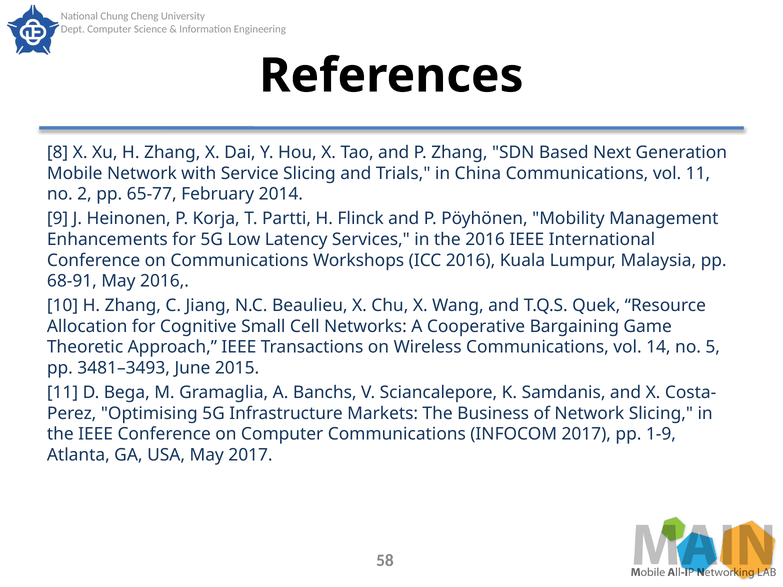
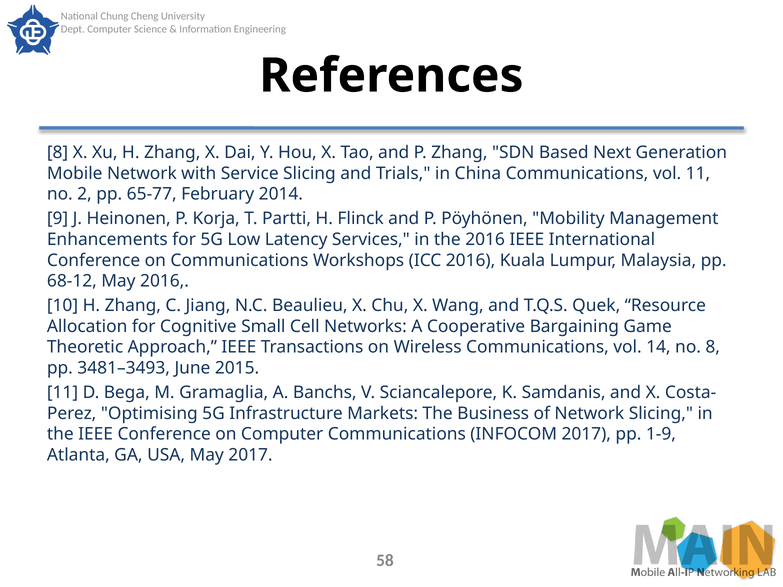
68-91: 68-91 -> 68-12
no 5: 5 -> 8
